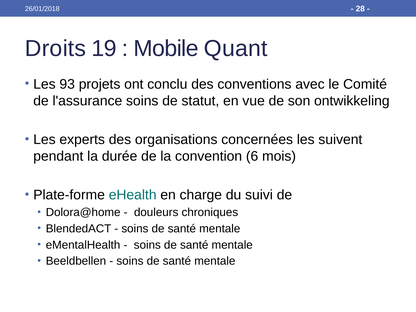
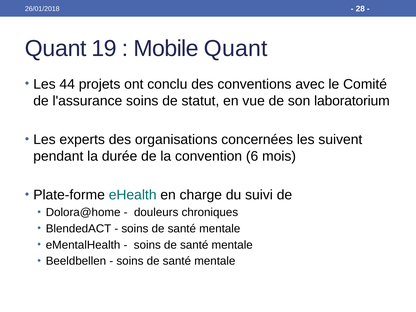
Droits at (56, 48): Droits -> Quant
93: 93 -> 44
ontwikkeling: ontwikkeling -> laboratorium
